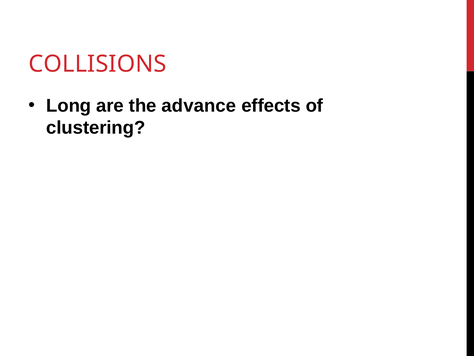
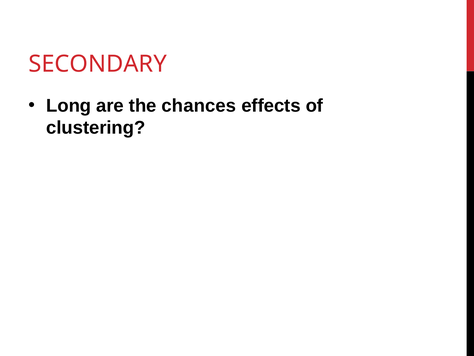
COLLISIONS: COLLISIONS -> SECONDARY
advance: advance -> chances
